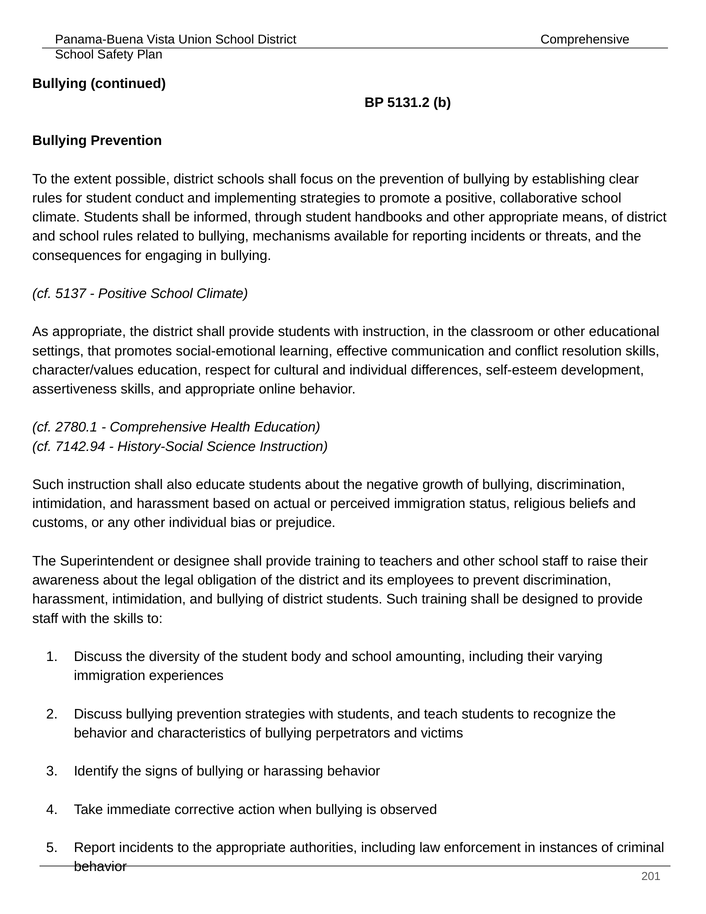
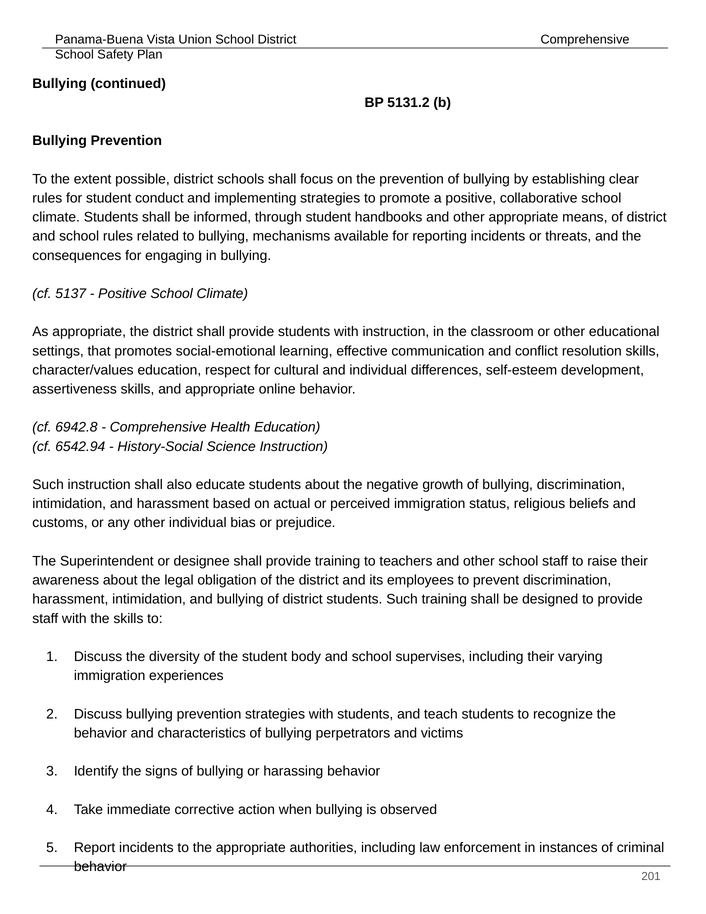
2780.1: 2780.1 -> 6942.8
7142.94: 7142.94 -> 6542.94
amounting: amounting -> supervises
